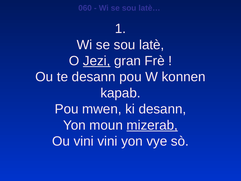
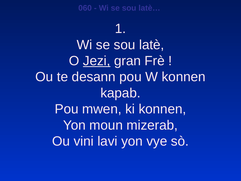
ki desann: desann -> konnen
mizerab underline: present -> none
vini vini: vini -> lavi
